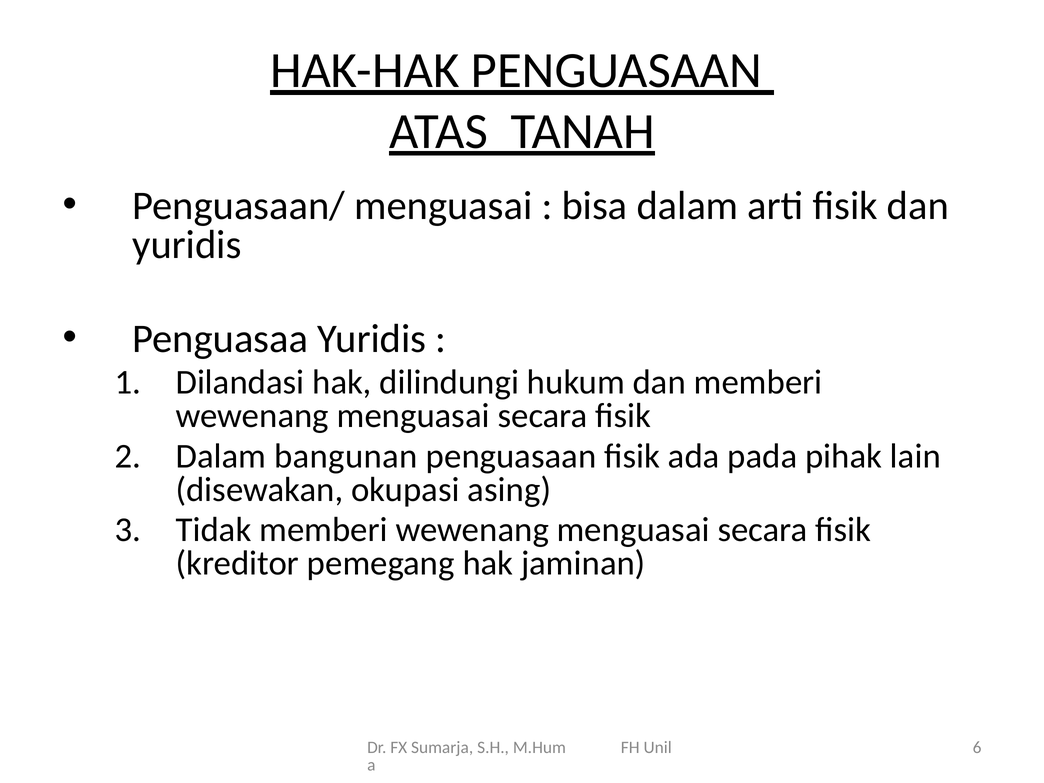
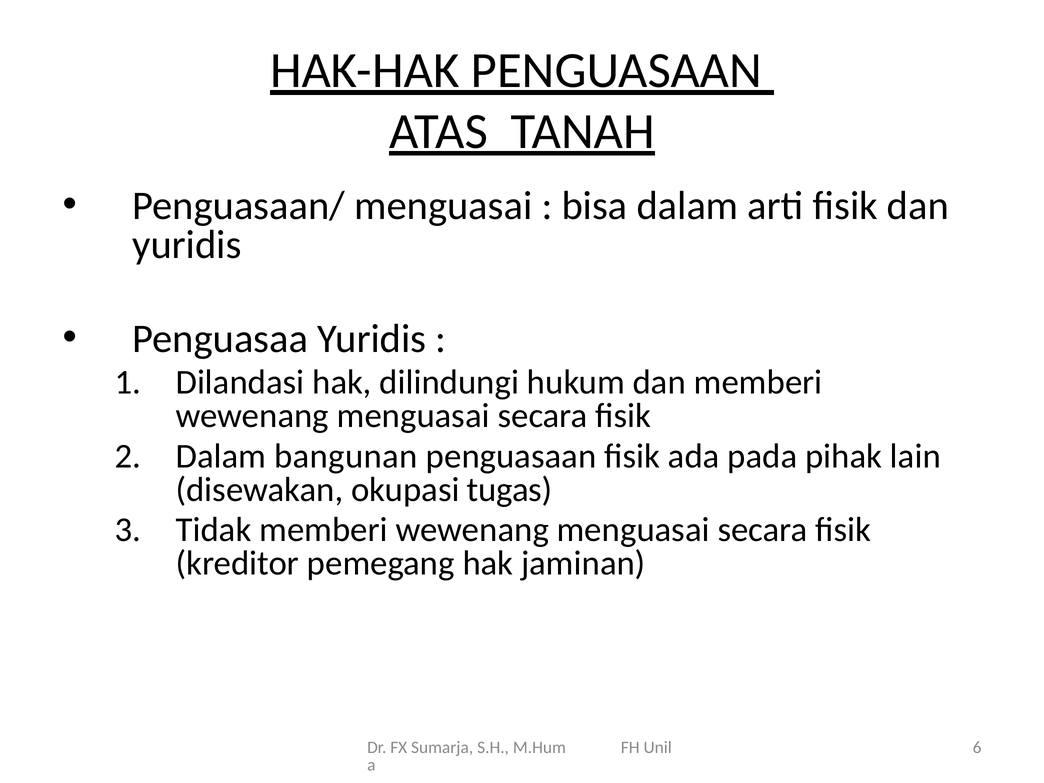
asing: asing -> tugas
